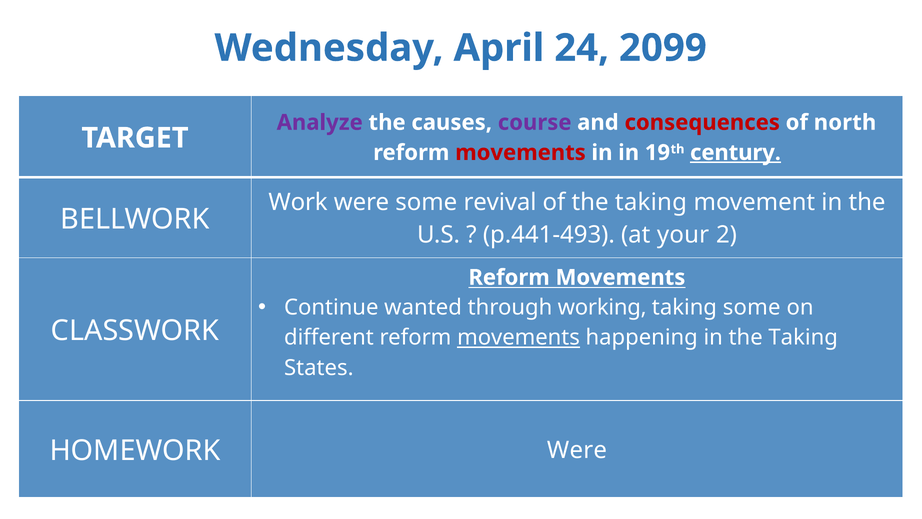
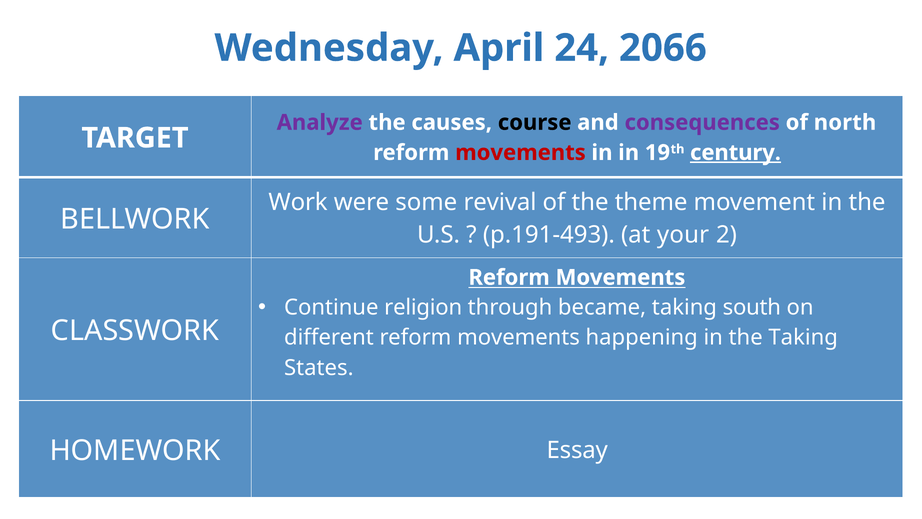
2099: 2099 -> 2066
course colour: purple -> black
consequences colour: red -> purple
of the taking: taking -> theme
p.441-493: p.441-493 -> p.191-493
wanted: wanted -> religion
working: working -> became
taking some: some -> south
movements at (519, 337) underline: present -> none
HOMEWORK Were: Were -> Essay
